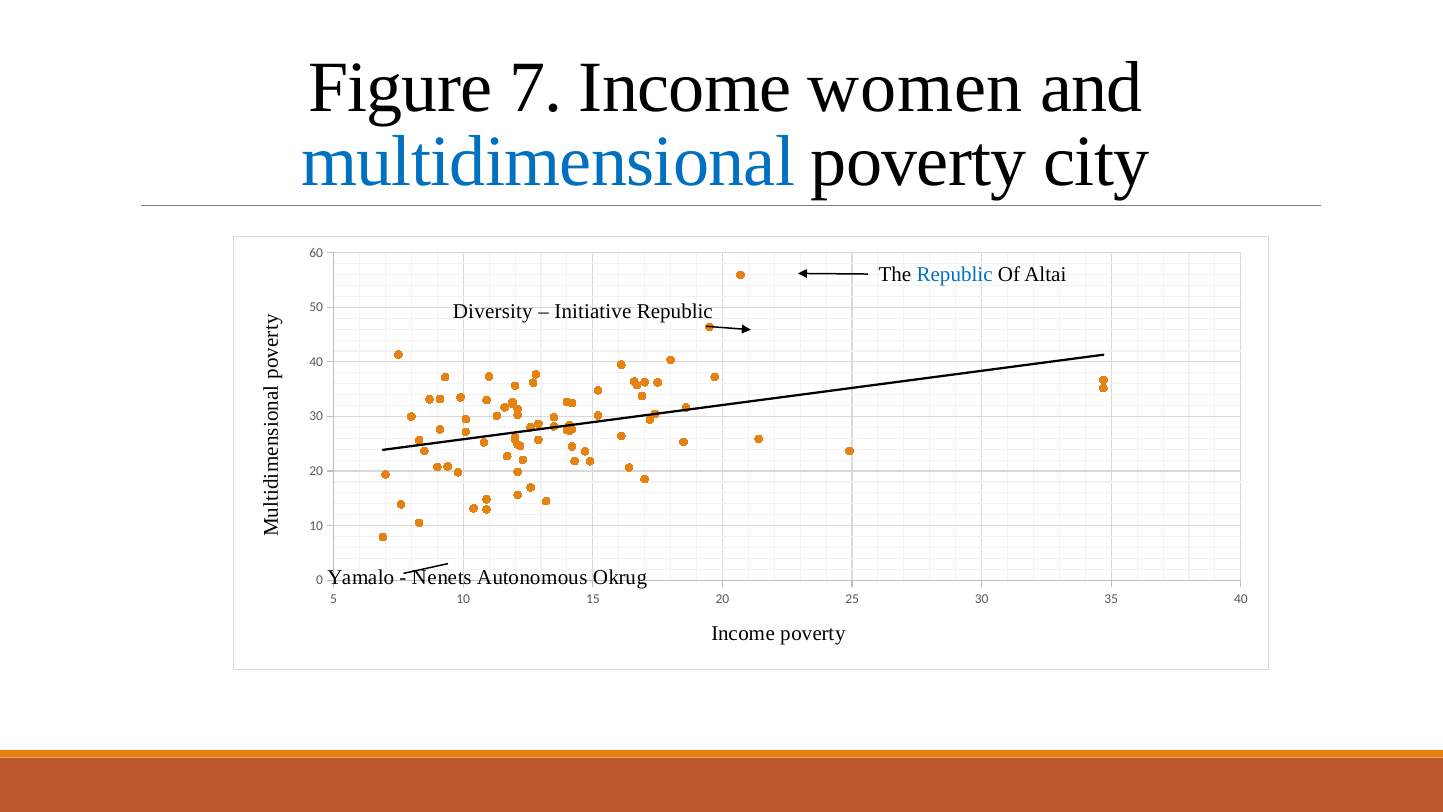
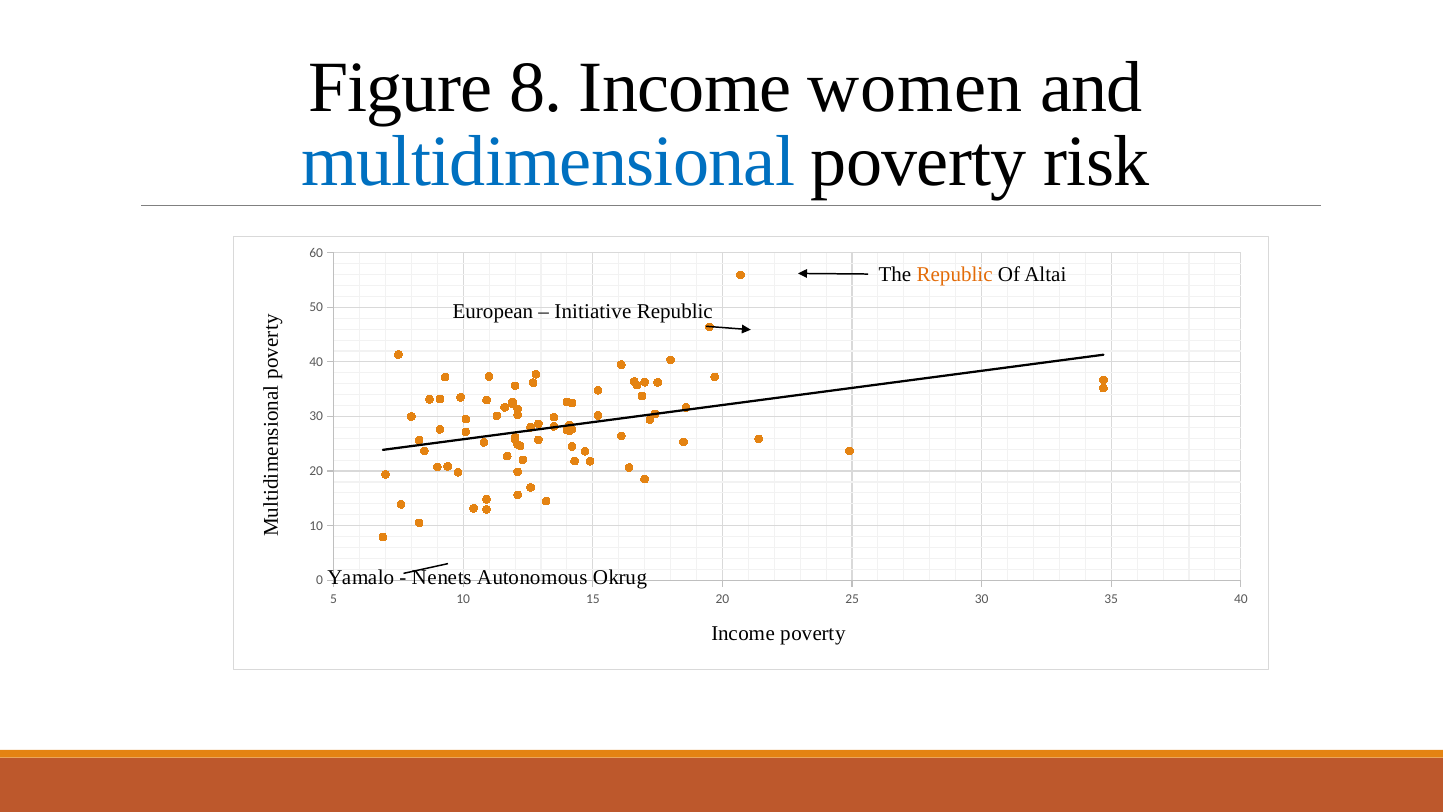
7: 7 -> 8
city: city -> risk
Republic at (955, 275) colour: blue -> orange
Diversity: Diversity -> European
